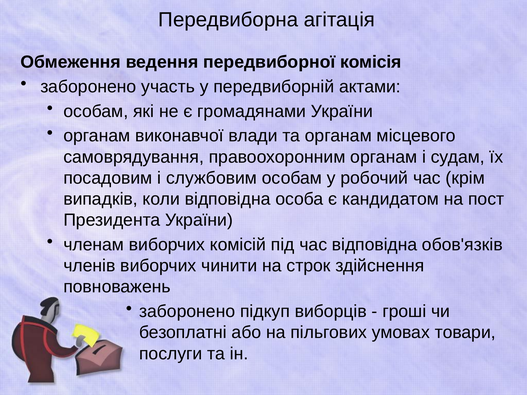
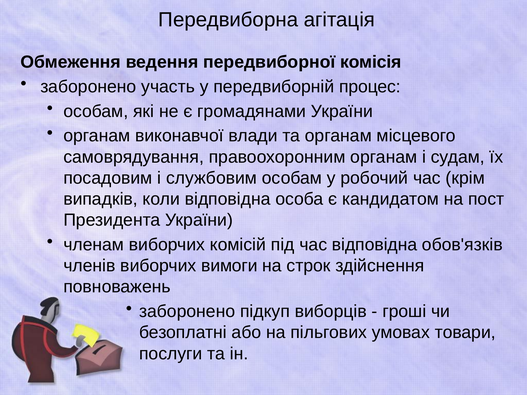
актами: актами -> процес
чинити: чинити -> вимоги
